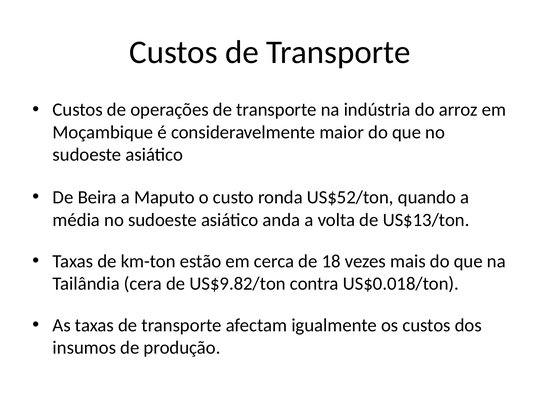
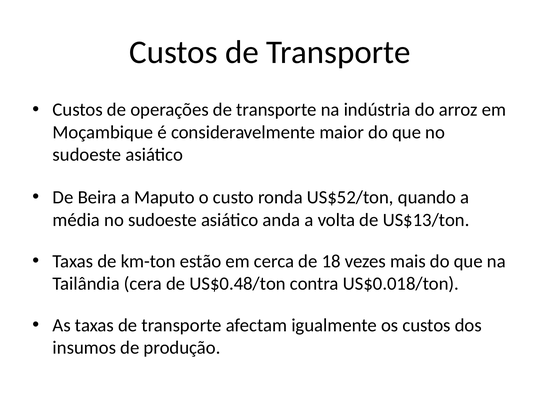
US$9.82/ton: US$9.82/ton -> US$0.48/ton
